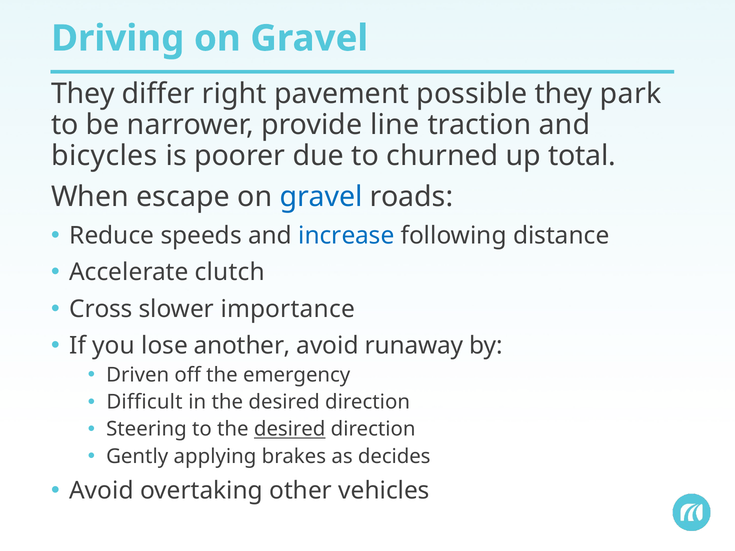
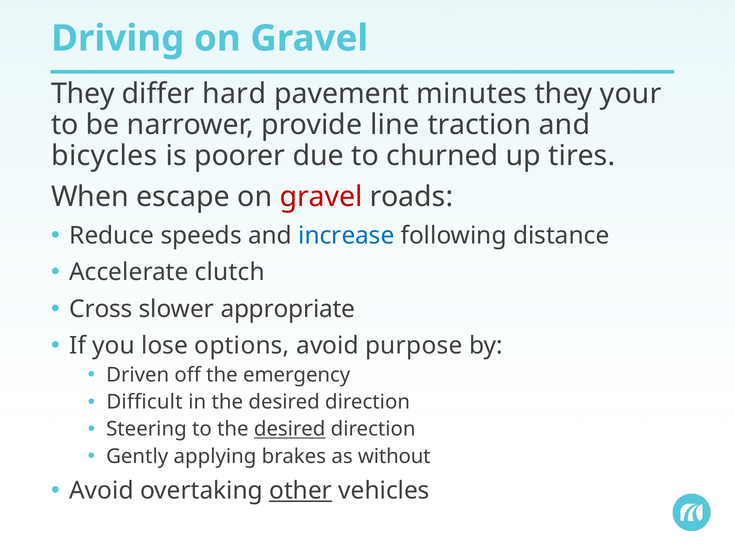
right: right -> hard
possible: possible -> minutes
park: park -> your
total: total -> tires
gravel at (321, 197) colour: blue -> red
importance: importance -> appropriate
another: another -> options
runaway: runaway -> purpose
decides: decides -> without
other underline: none -> present
